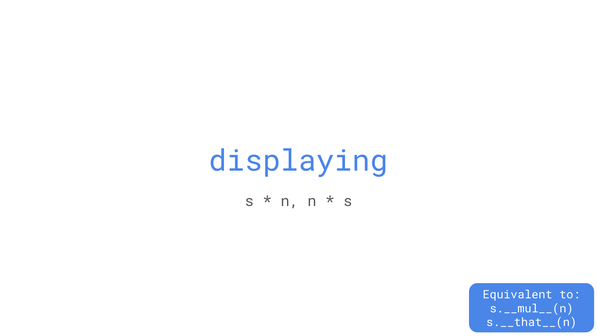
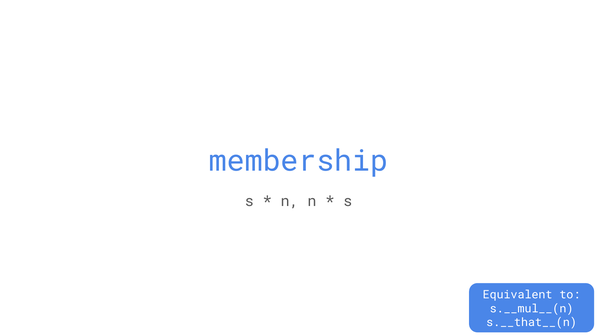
displaying: displaying -> membership
